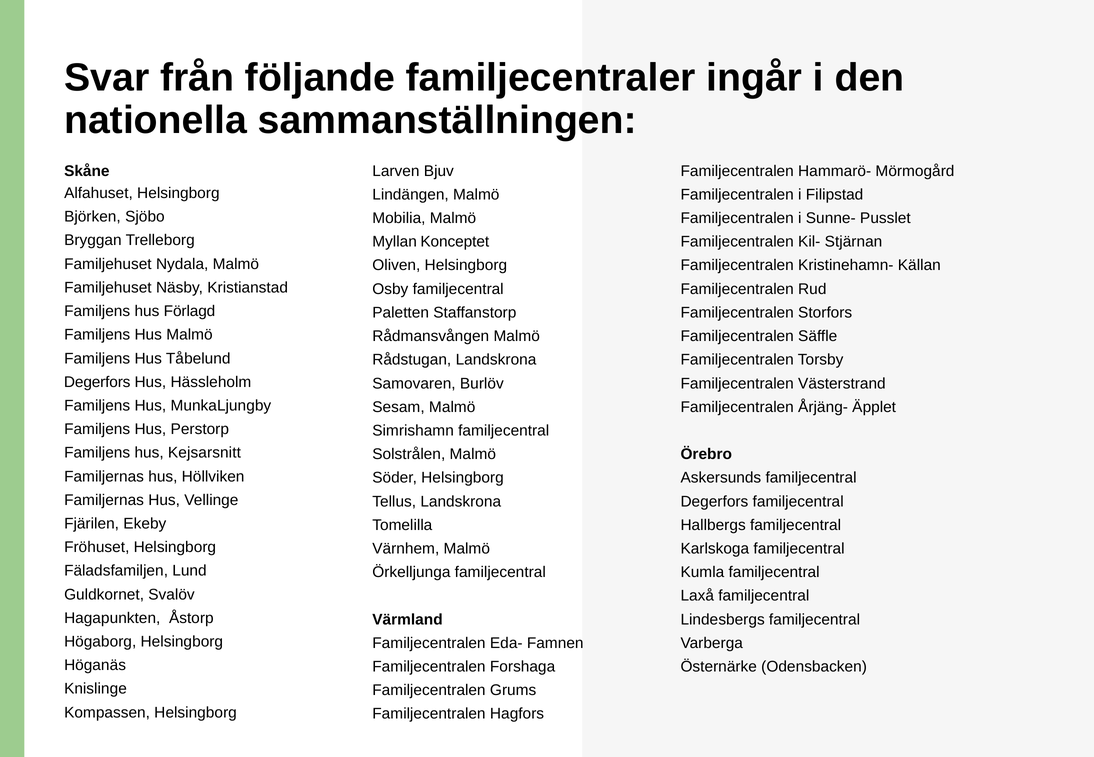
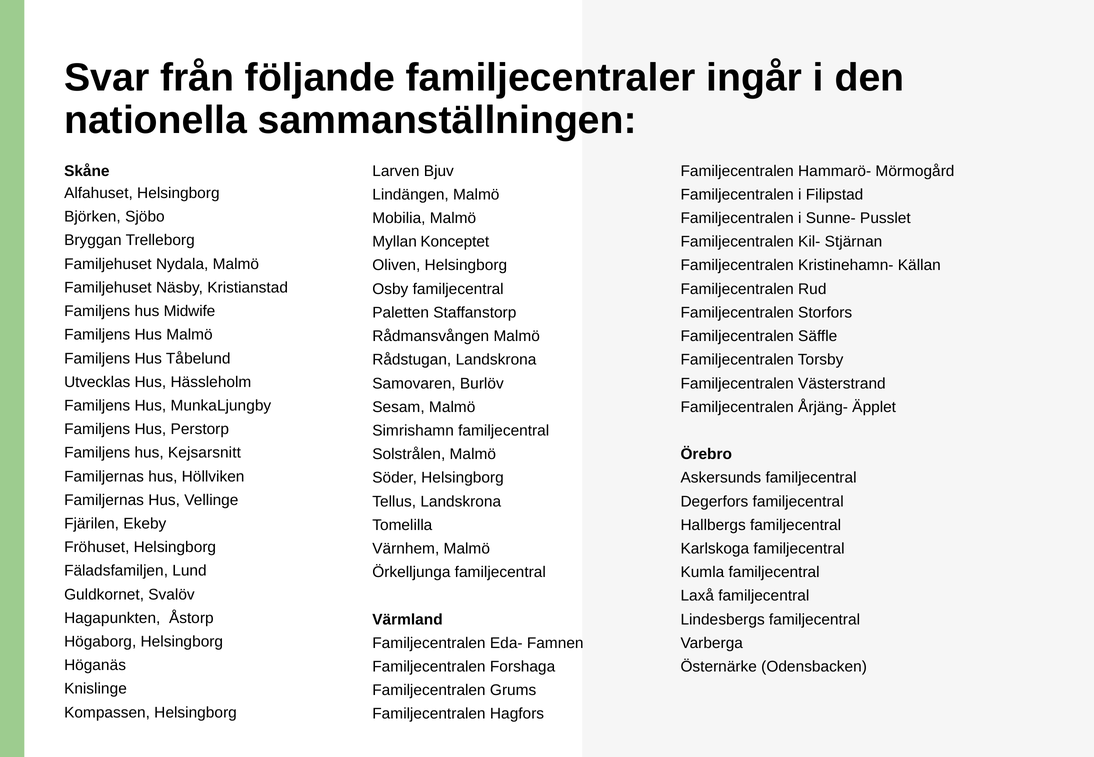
Förlagd: Förlagd -> Midwife
Degerfors at (97, 382): Degerfors -> Utvecklas
